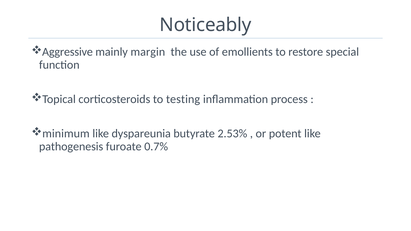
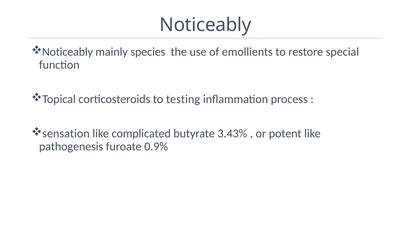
Aggressive at (68, 52): Aggressive -> Noticeably
margin: margin -> species
minimum: minimum -> sensation
dyspareunia: dyspareunia -> complicated
2.53%: 2.53% -> 3.43%
0.7%: 0.7% -> 0.9%
